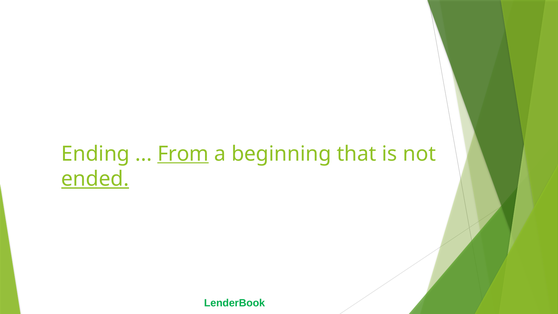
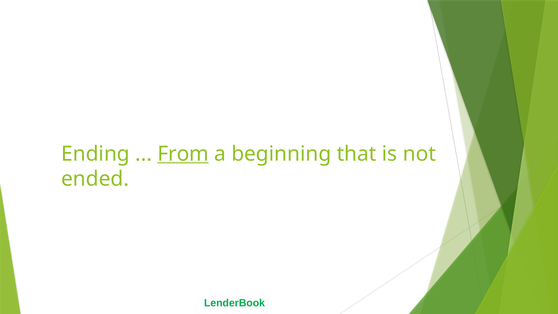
ended underline: present -> none
